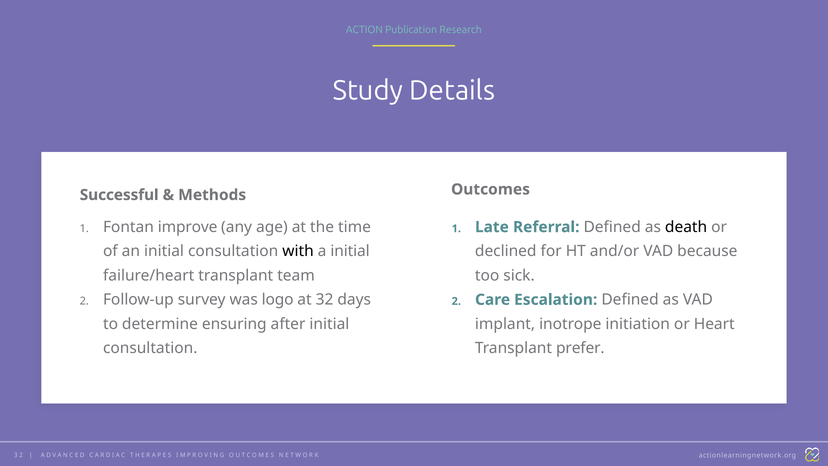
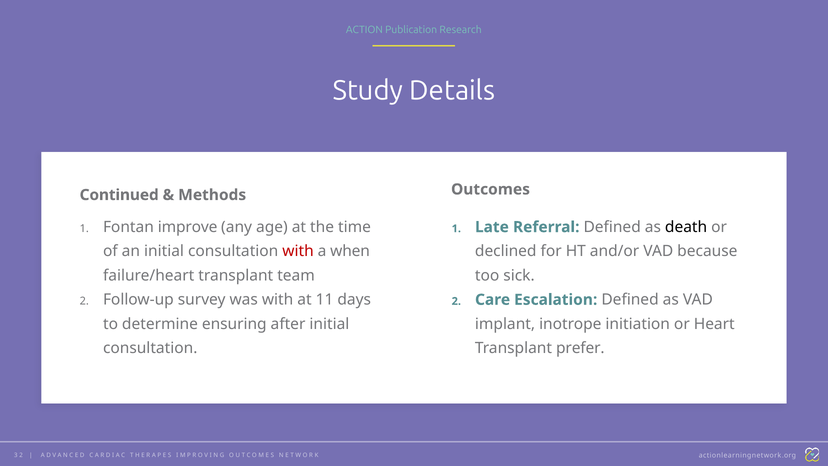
Successful: Successful -> Continued
with at (298, 251) colour: black -> red
a initial: initial -> when
was logo: logo -> with
32: 32 -> 11
